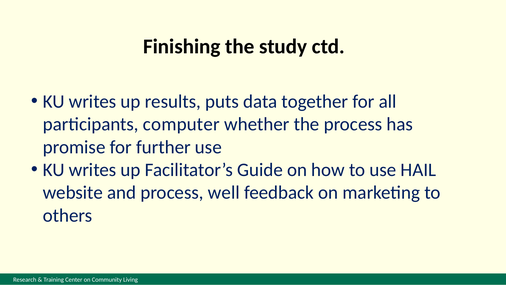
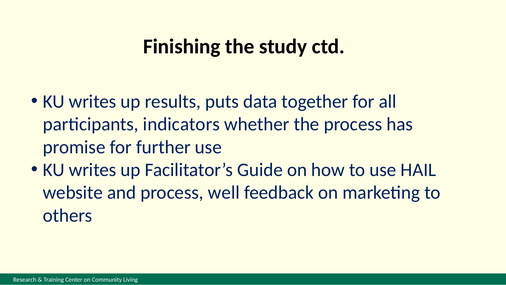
computer: computer -> indicators
